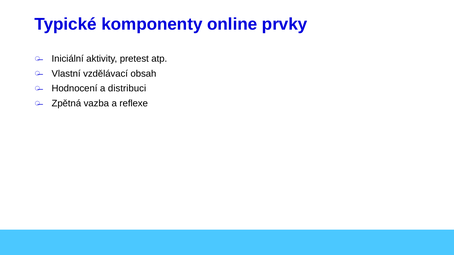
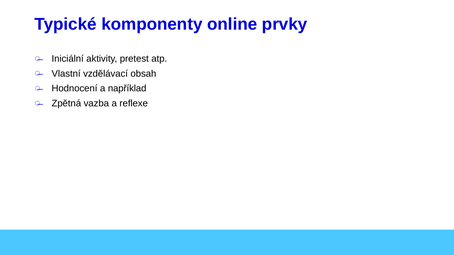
distribuci: distribuci -> například
